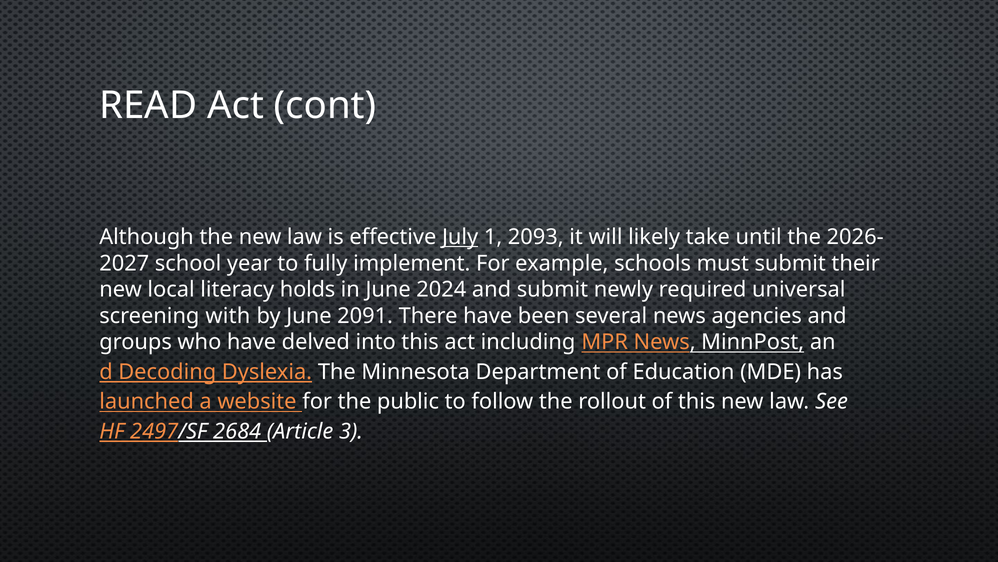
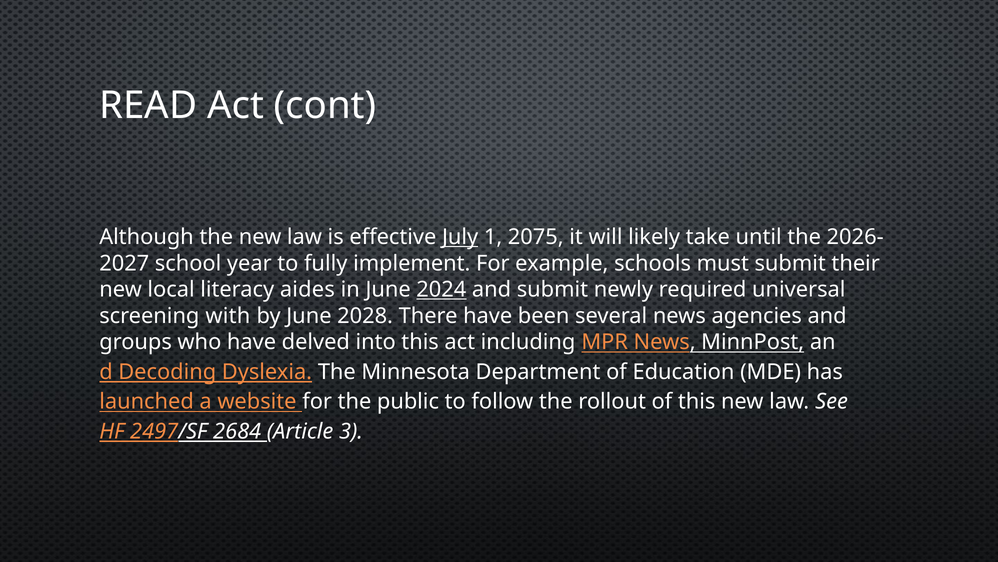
2093: 2093 -> 2075
holds: holds -> aides
2024 underline: none -> present
2091: 2091 -> 2028
